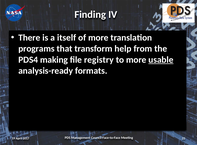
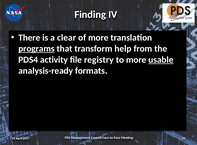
itself: itself -> clear
programs underline: none -> present
making: making -> activity
